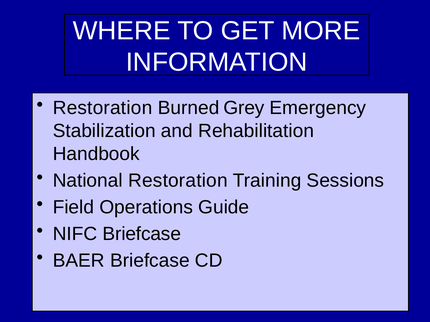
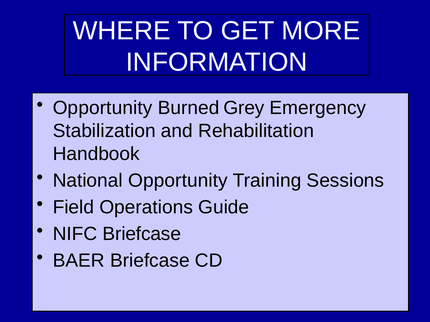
Restoration at (103, 108): Restoration -> Opportunity
National Restoration: Restoration -> Opportunity
